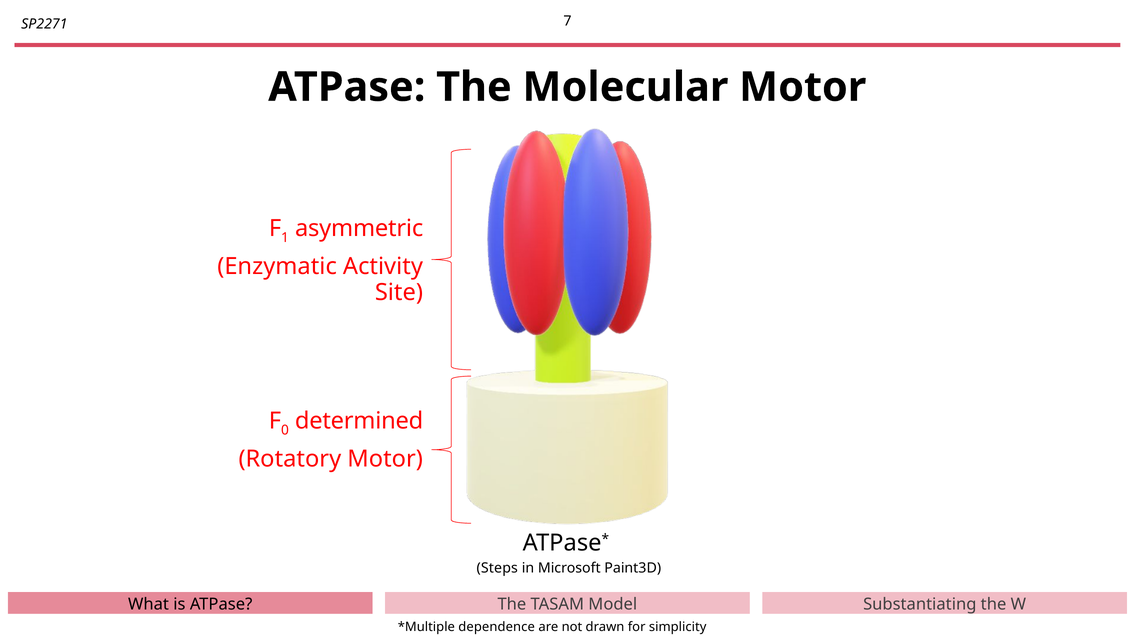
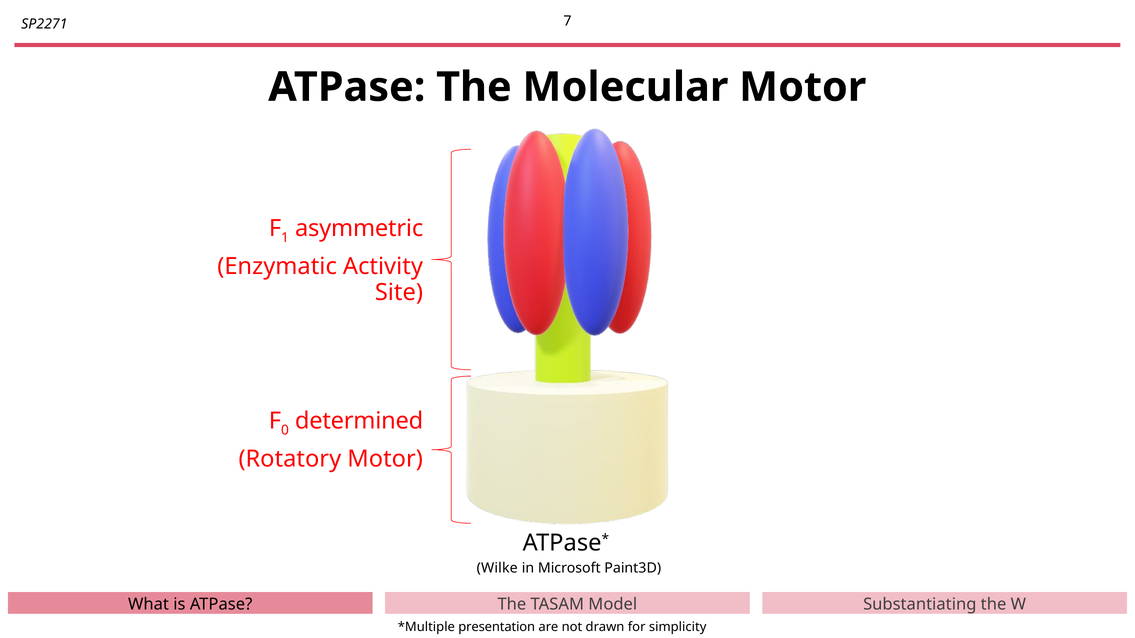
Steps: Steps -> Wilke
dependence: dependence -> presentation
